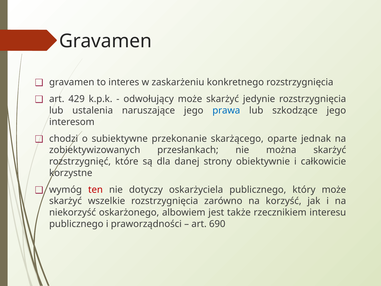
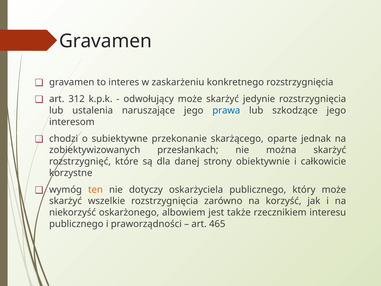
429: 429 -> 312
ten colour: red -> orange
690: 690 -> 465
